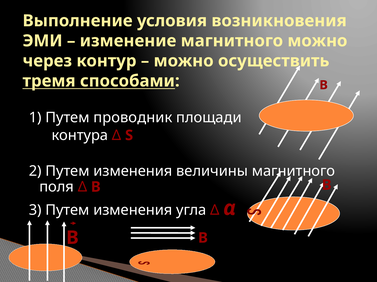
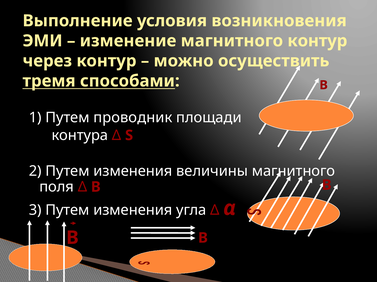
магнитного можно: можно -> контур
